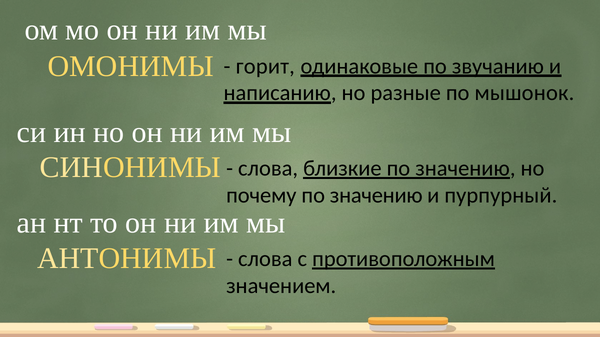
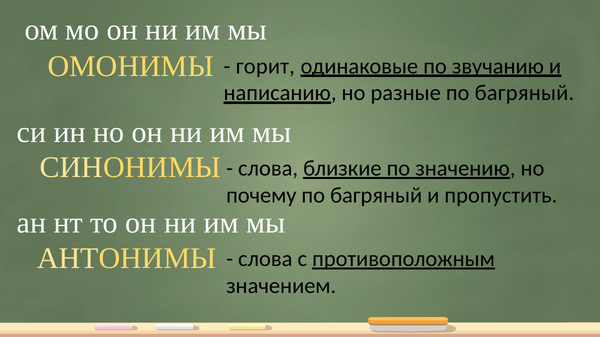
разные по мышонок: мышонок -> багряный
значению at (376, 195): значению -> багряный
пурпурный: пурпурный -> пропустить
